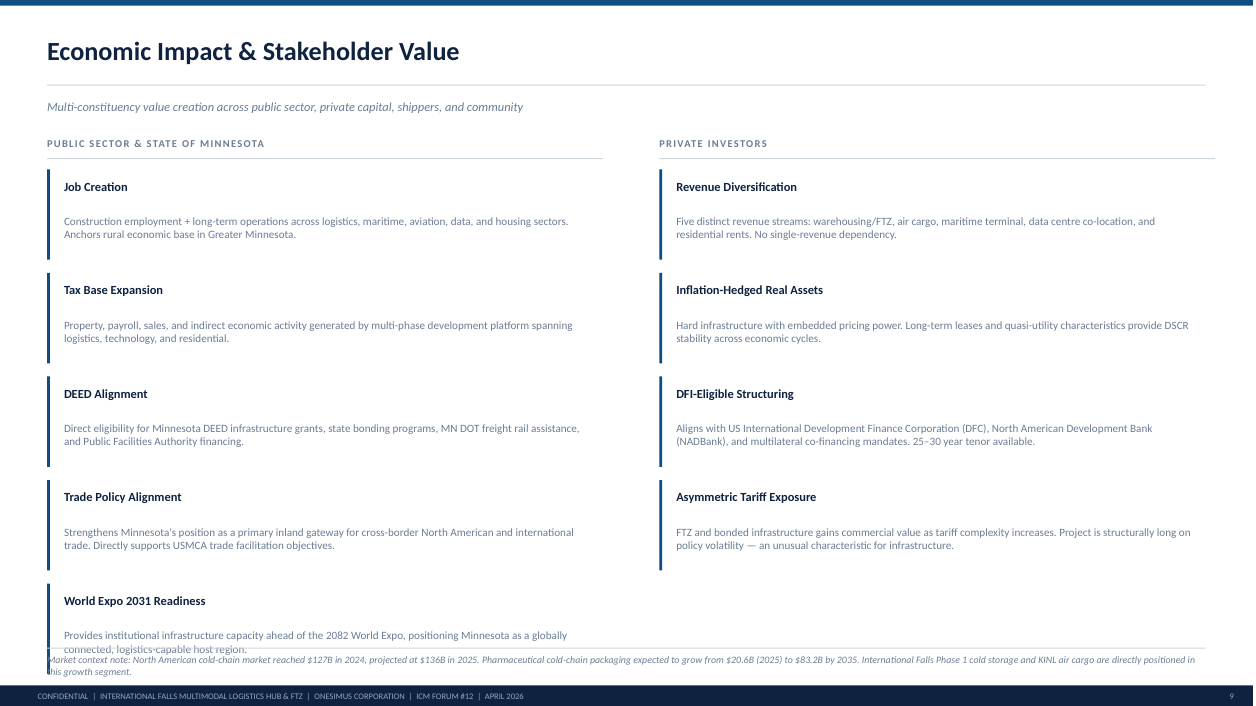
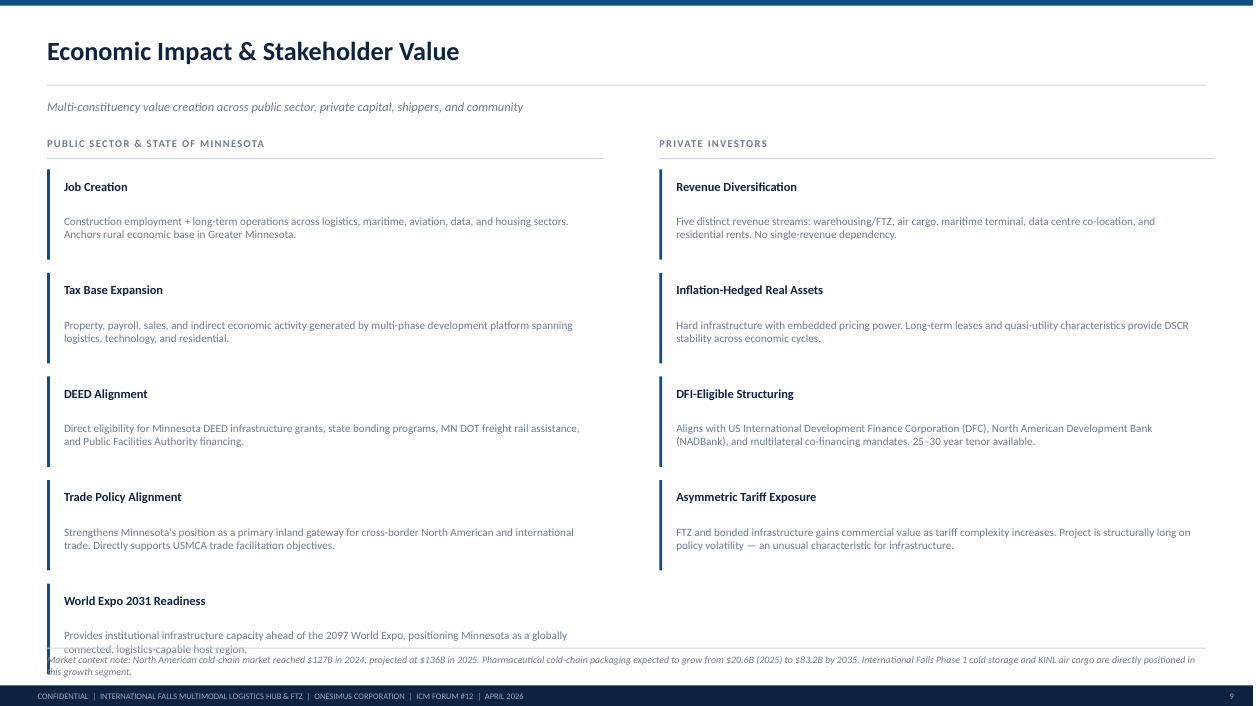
2082: 2082 -> 2097
